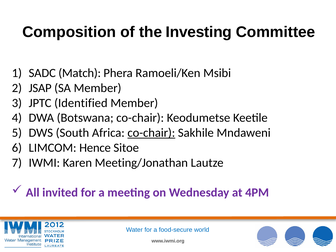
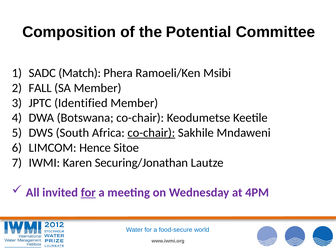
Investing: Investing -> Potential
JSAP: JSAP -> FALL
Meeting/Jonathan: Meeting/Jonathan -> Securing/Jonathan
for at (88, 193) underline: none -> present
